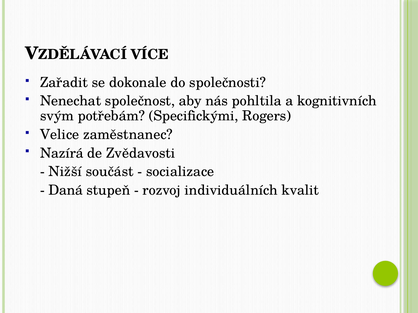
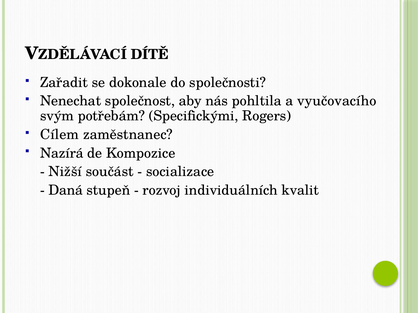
VÍCE: VÍCE -> DÍTĚ
kognitivních: kognitivních -> vyučovacího
Velice: Velice -> Cílem
Zvědavosti: Zvědavosti -> Kompozice
